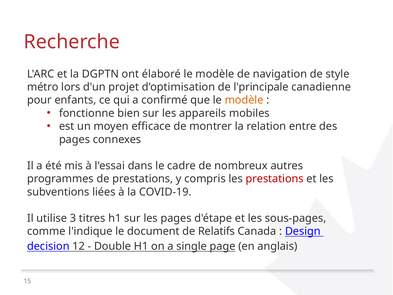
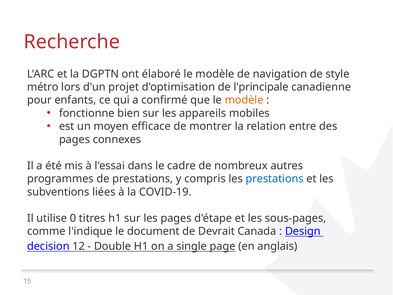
prestations at (275, 179) colour: red -> blue
3: 3 -> 0
Relatifs: Relatifs -> Devrait
